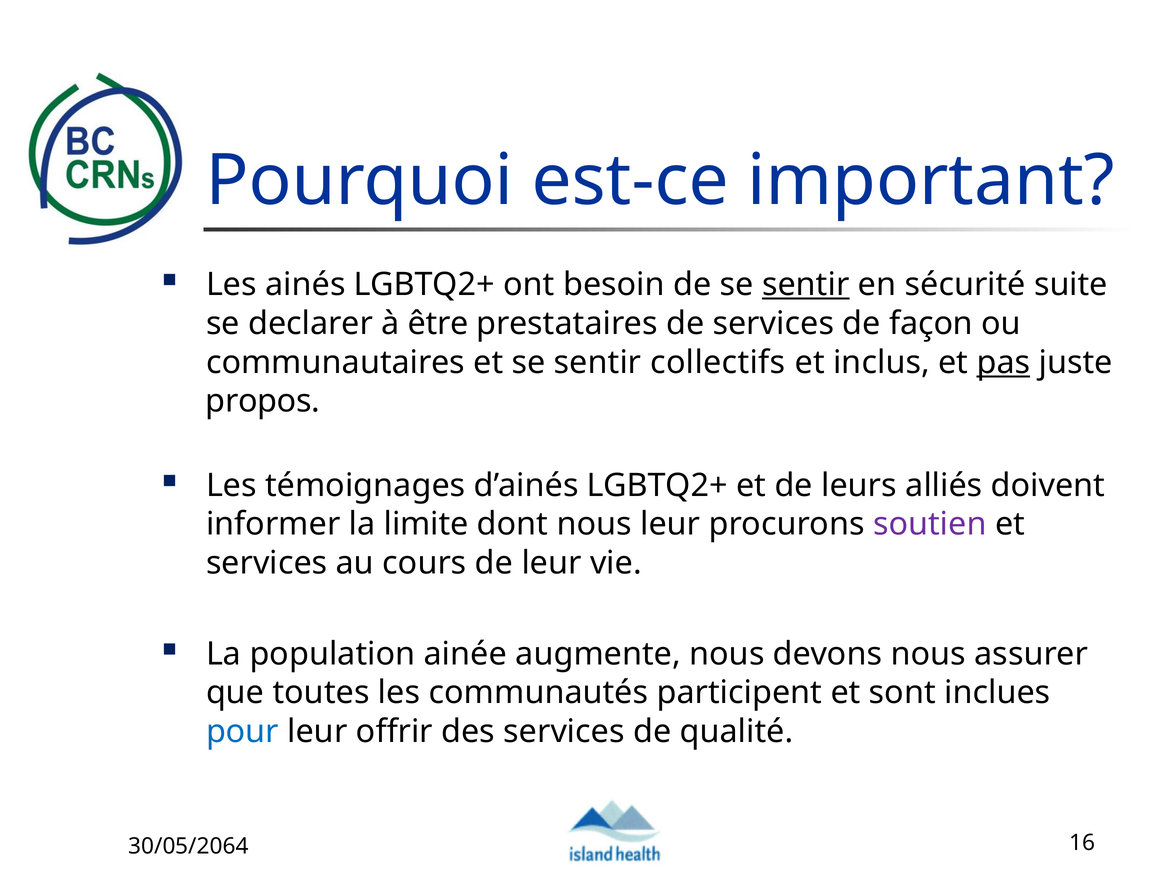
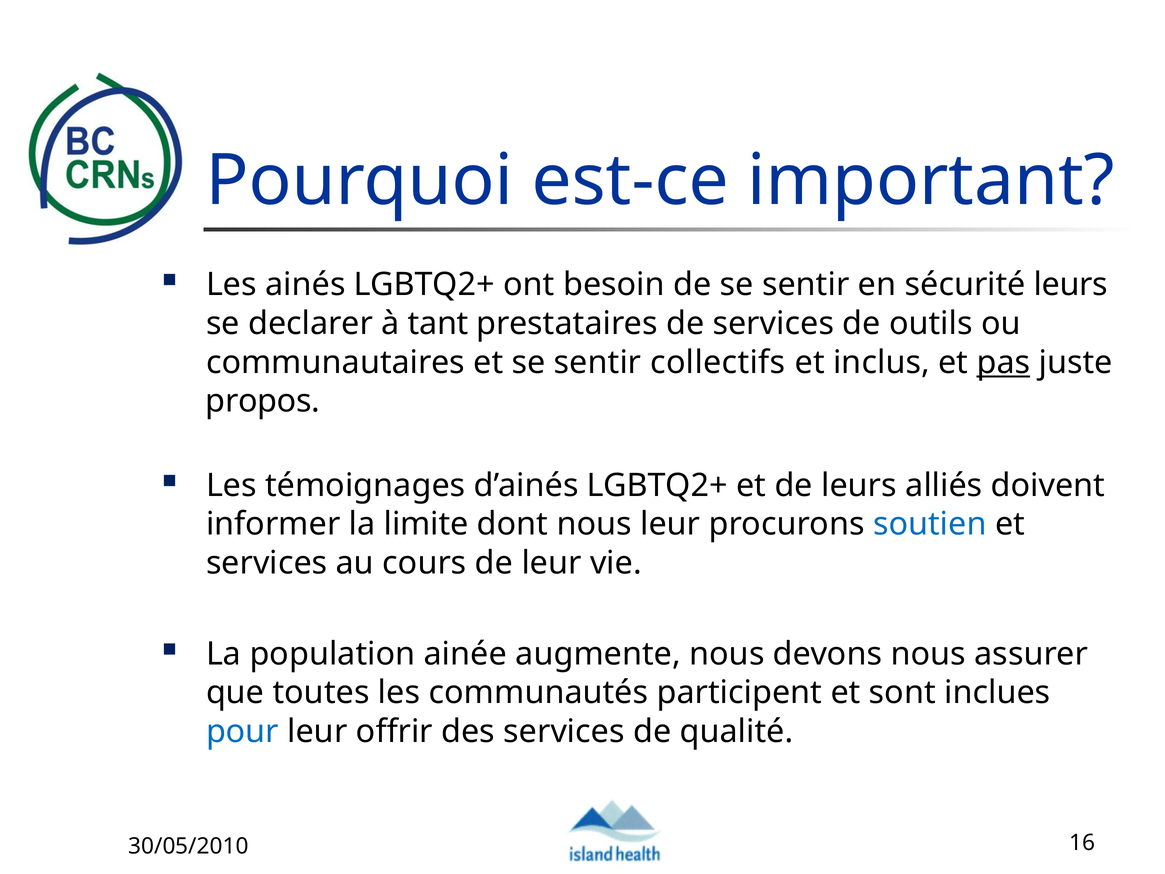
sentir at (806, 285) underline: present -> none
sécurité suite: suite -> leurs
être: être -> tant
façon: façon -> outils
soutien colour: purple -> blue
30/05/2064: 30/05/2064 -> 30/05/2010
